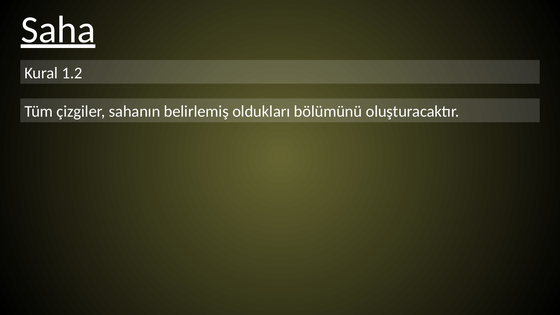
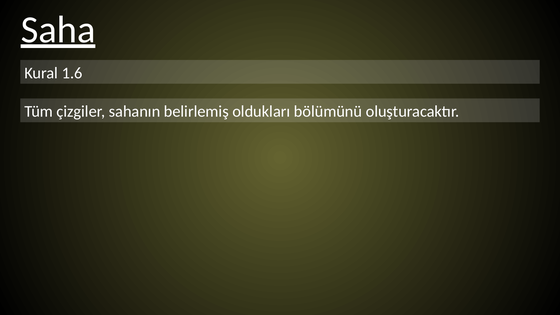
1.2: 1.2 -> 1.6
